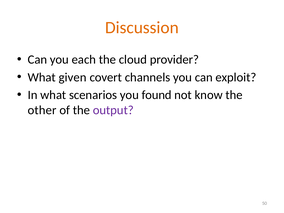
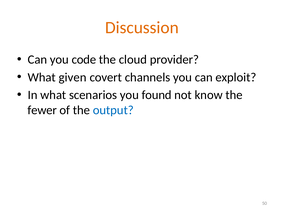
each: each -> code
other: other -> fewer
output colour: purple -> blue
